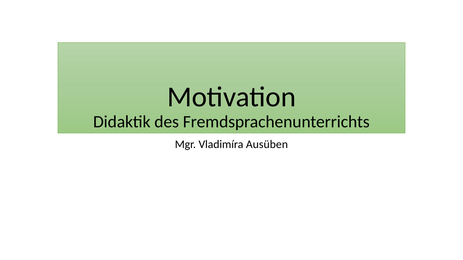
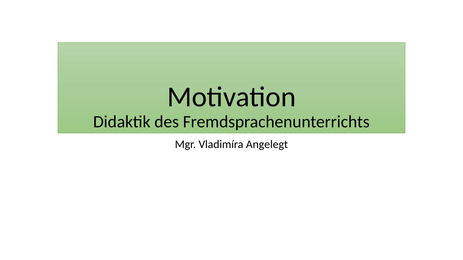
Ausüben: Ausüben -> Angelegt
